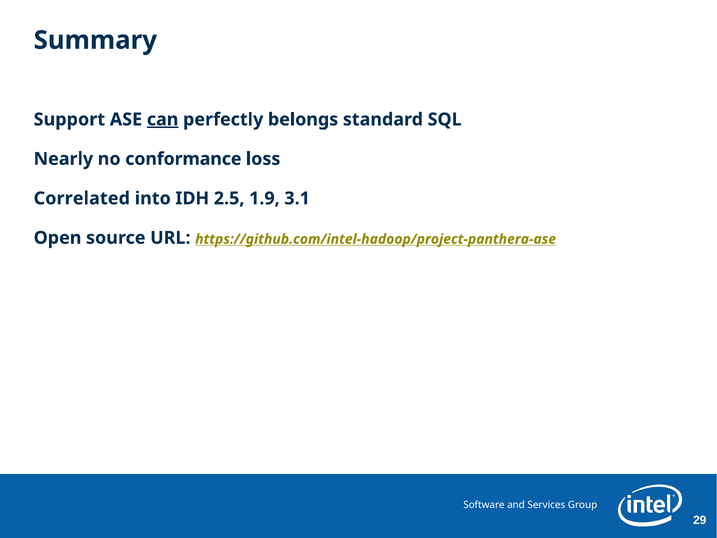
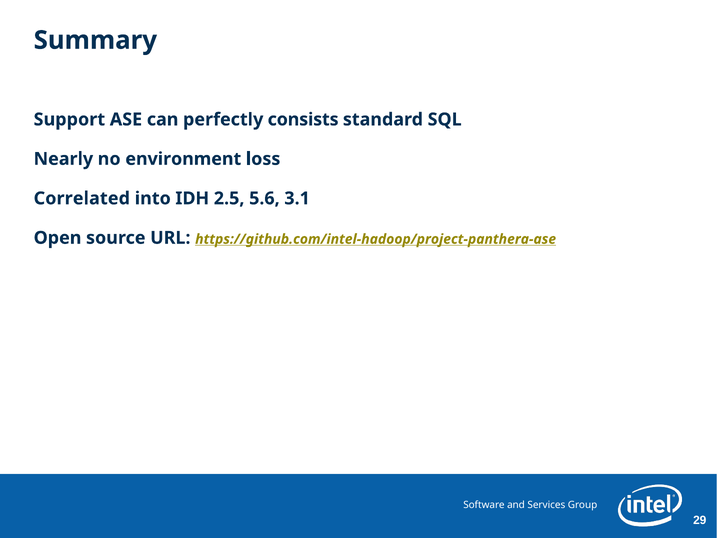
can underline: present -> none
belongs: belongs -> consists
conformance: conformance -> environment
1.9: 1.9 -> 5.6
